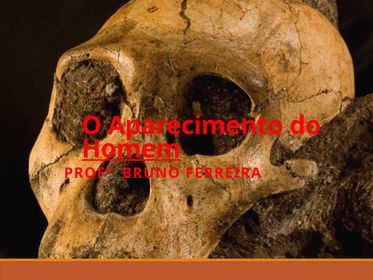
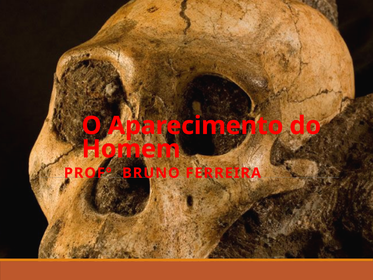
Homem underline: present -> none
